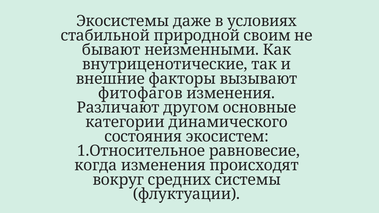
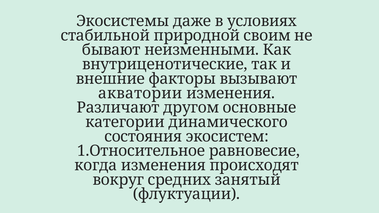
фитофагов: фитофагов -> акватории
системы: системы -> занятый
